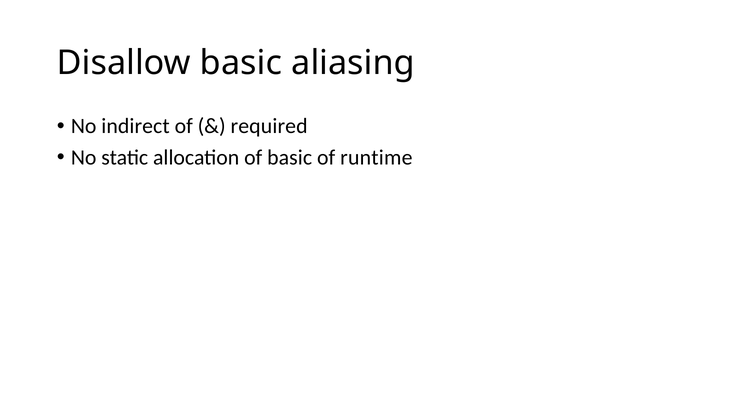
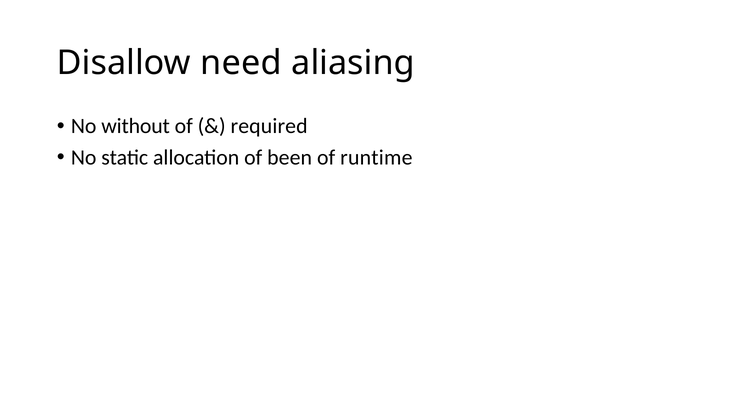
Disallow basic: basic -> need
indirect: indirect -> without
of basic: basic -> been
